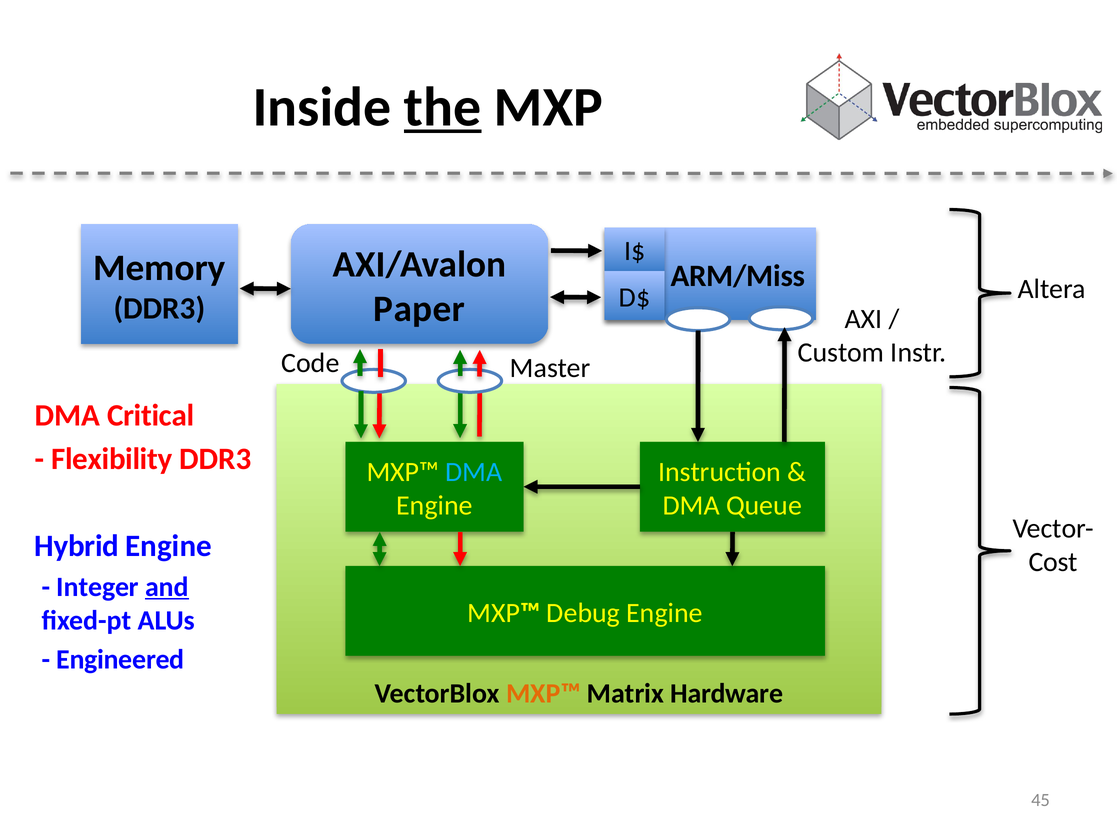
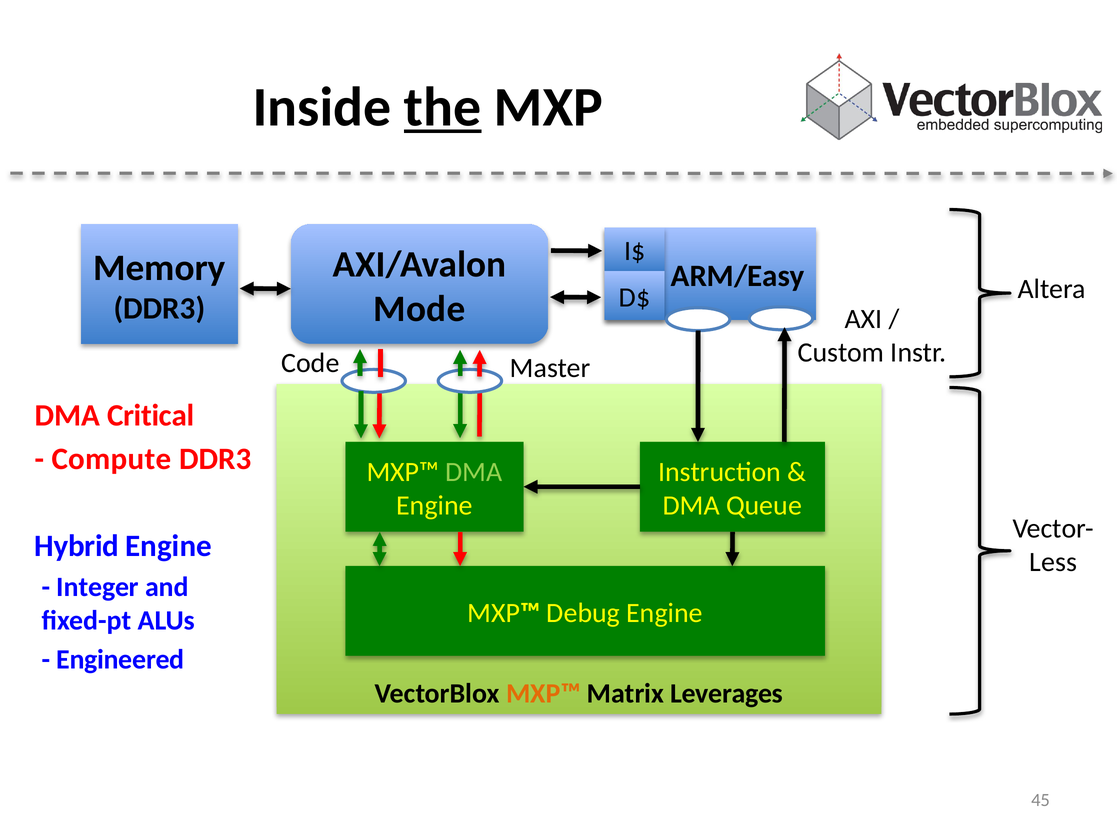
ARM/Miss: ARM/Miss -> ARM/Easy
Paper: Paper -> Mode
Flexibility: Flexibility -> Compute
DMA at (474, 472) colour: light blue -> light green
Cost: Cost -> Less
and underline: present -> none
Hardware: Hardware -> Leverages
